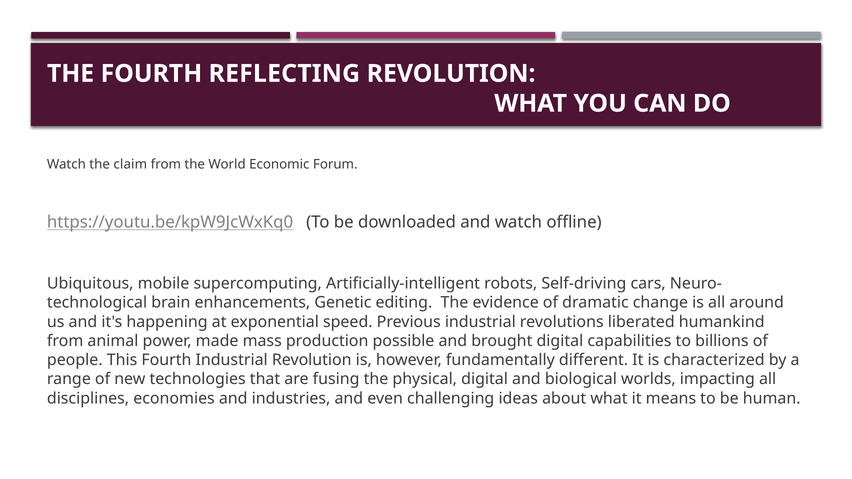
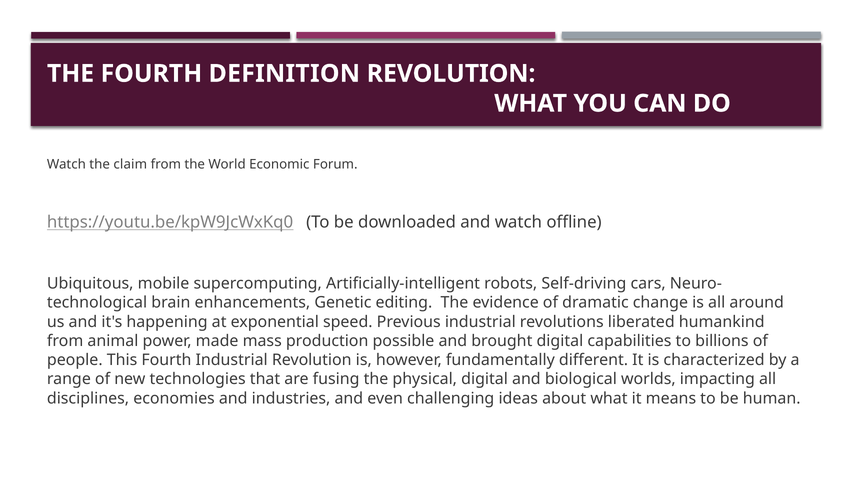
REFLECTING: REFLECTING -> DEFINITION
